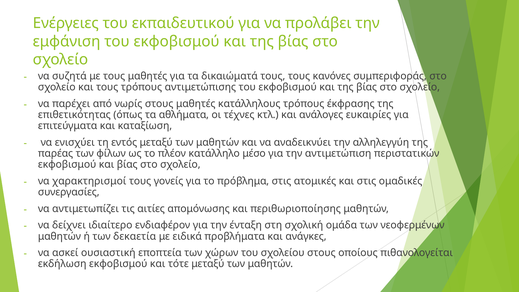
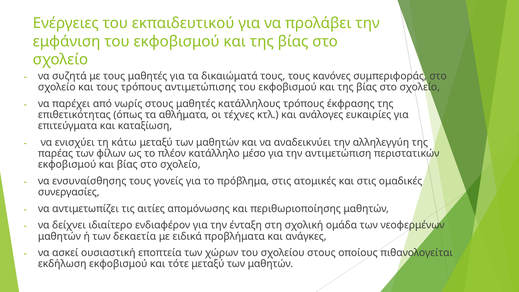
εντός: εντός -> κάτω
χαρακτηρισμοί: χαρακτηρισμοί -> ενσυναίσθησης
